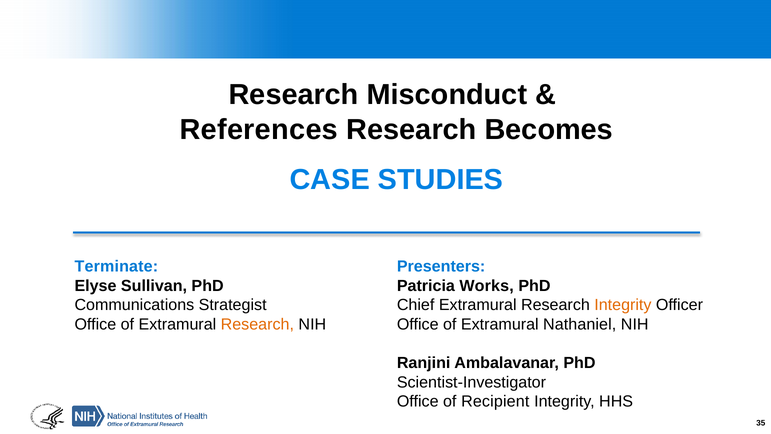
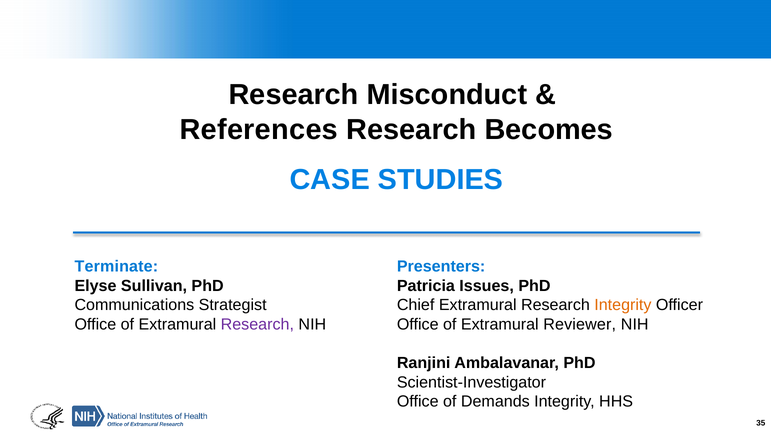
Works: Works -> Issues
Research at (257, 324) colour: orange -> purple
Nathaniel: Nathaniel -> Reviewer
Recipient: Recipient -> Demands
